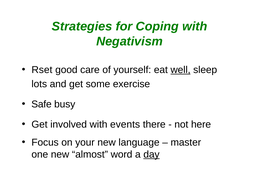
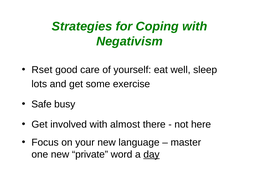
well underline: present -> none
events: events -> almost
almost: almost -> private
